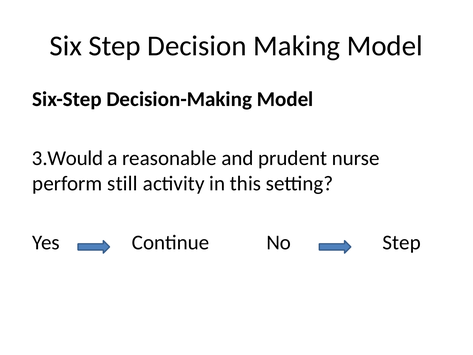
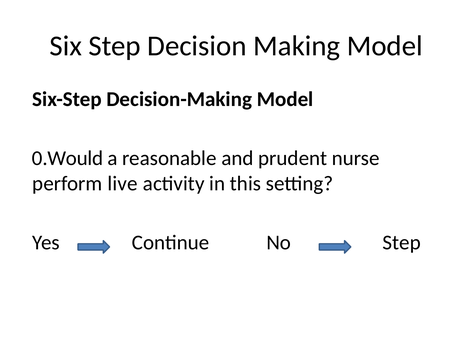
3.Would: 3.Would -> 0.Would
still: still -> live
